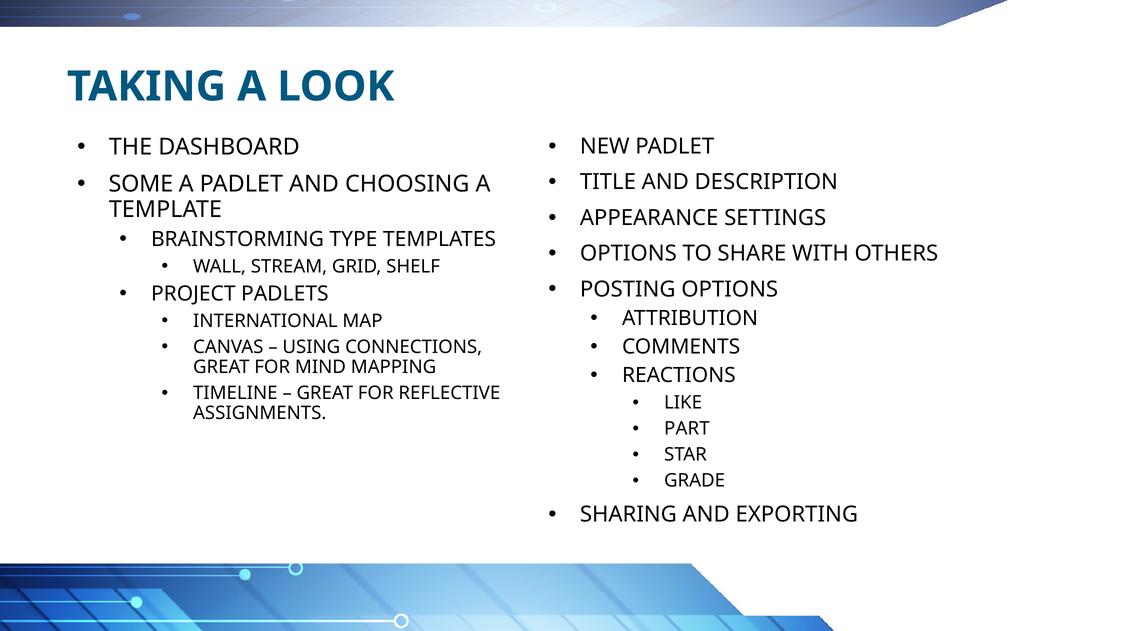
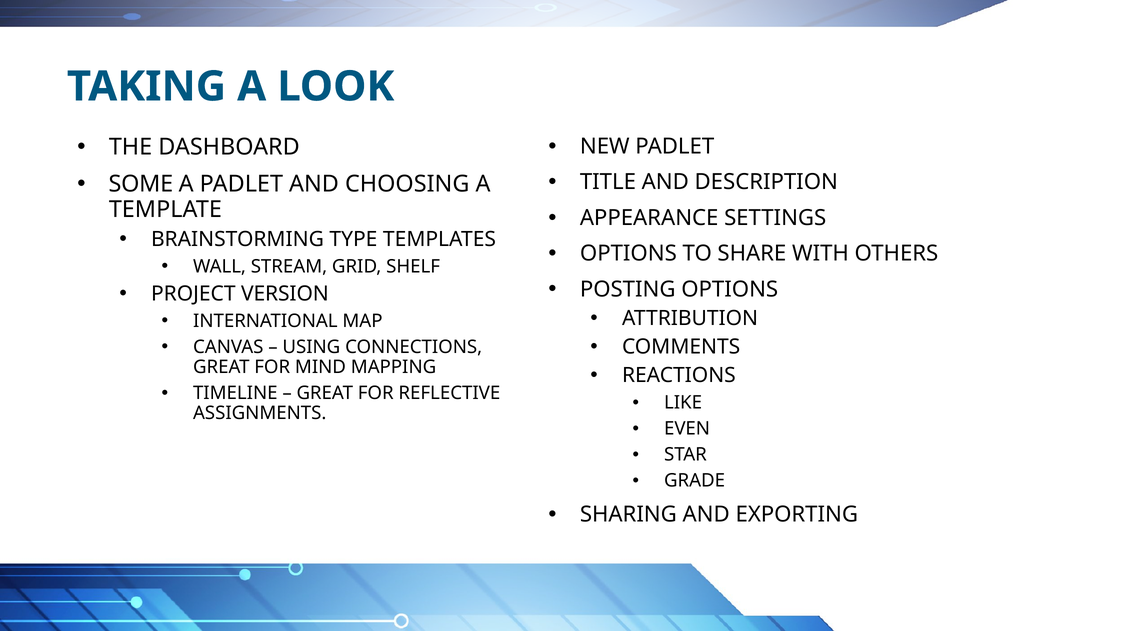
PADLETS: PADLETS -> VERSION
PART: PART -> EVEN
